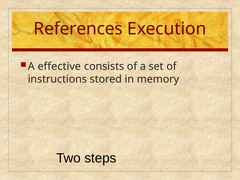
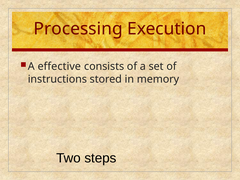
References: References -> Processing
